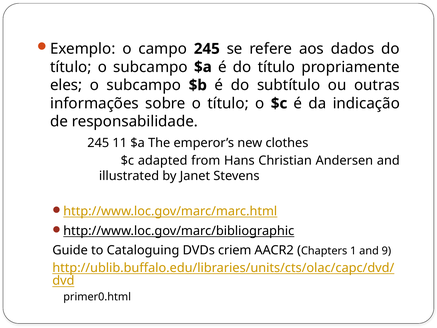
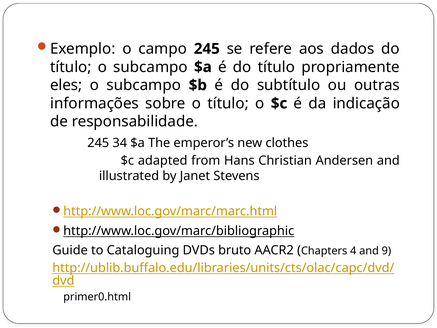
11: 11 -> 34
criem: criem -> bruto
1: 1 -> 4
